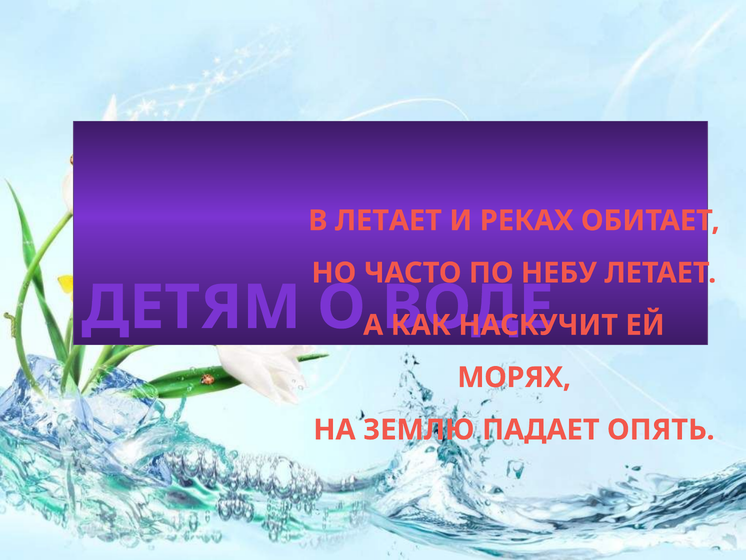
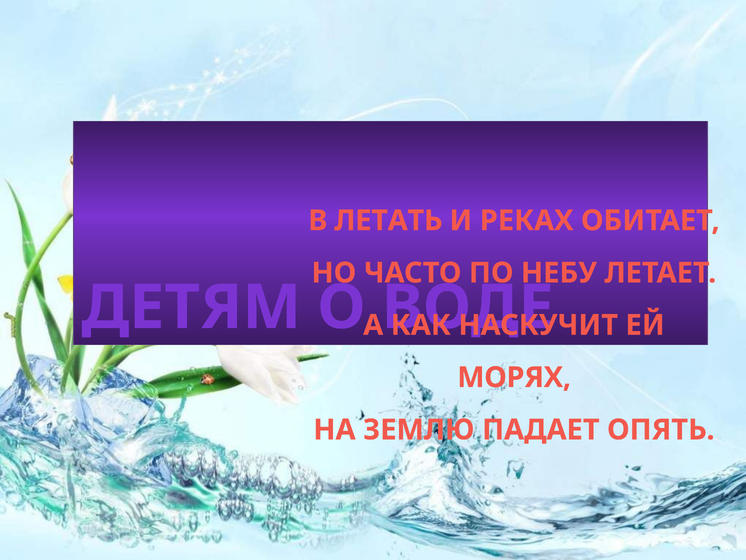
В ЛЕТАЕТ: ЛЕТАЕТ -> ЛЕТАТЬ
